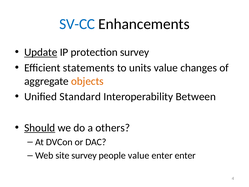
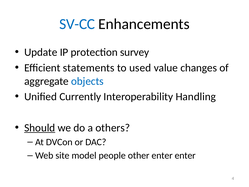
Update underline: present -> none
units: units -> used
objects colour: orange -> blue
Standard: Standard -> Currently
Between: Between -> Handling
site survey: survey -> model
people value: value -> other
